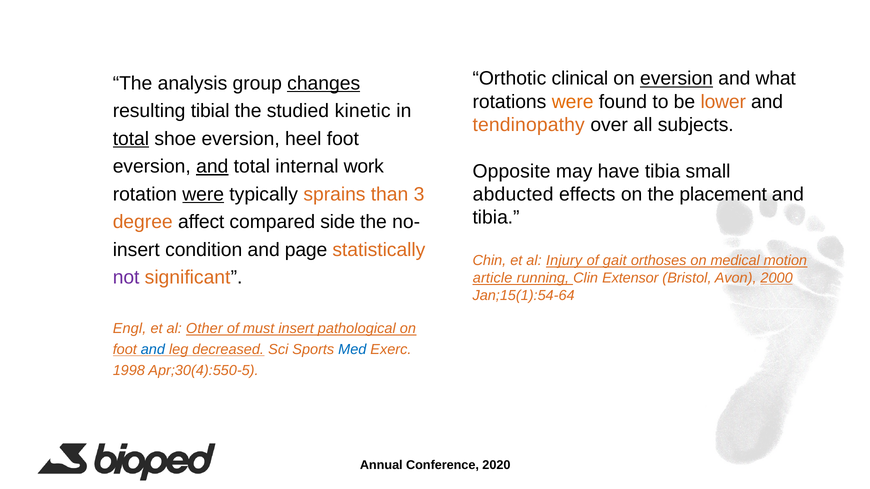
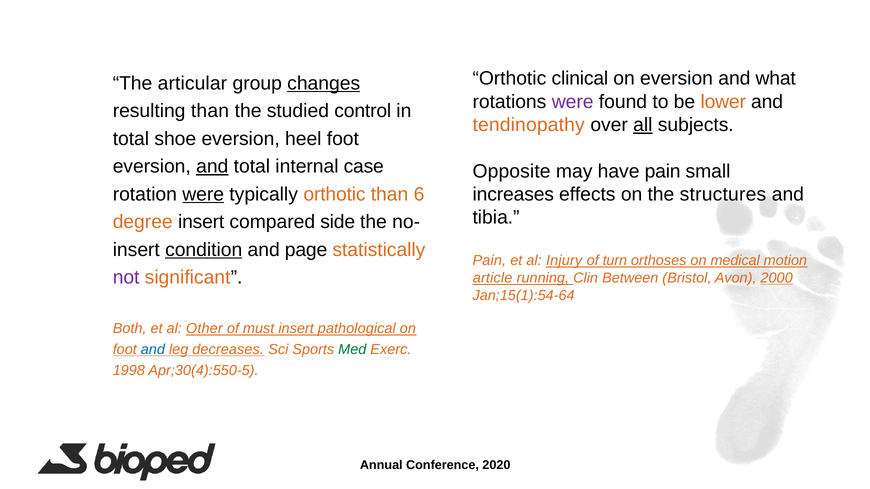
eversion at (677, 79) underline: present -> none
analysis: analysis -> articular
were at (573, 102) colour: orange -> purple
resulting tibial: tibial -> than
kinetic: kinetic -> control
all underline: none -> present
total at (131, 139) underline: present -> none
work: work -> case
have tibia: tibia -> pain
typically sprains: sprains -> orthotic
3: 3 -> 6
abducted: abducted -> increases
placement: placement -> structures
degree affect: affect -> insert
condition underline: none -> present
Chin at (489, 261): Chin -> Pain
gait: gait -> turn
Extensor: Extensor -> Between
Engl: Engl -> Both
decreased: decreased -> decreases
Med colour: blue -> green
